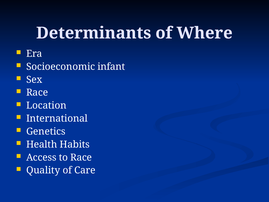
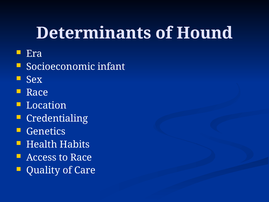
Where: Where -> Hound
International: International -> Credentialing
